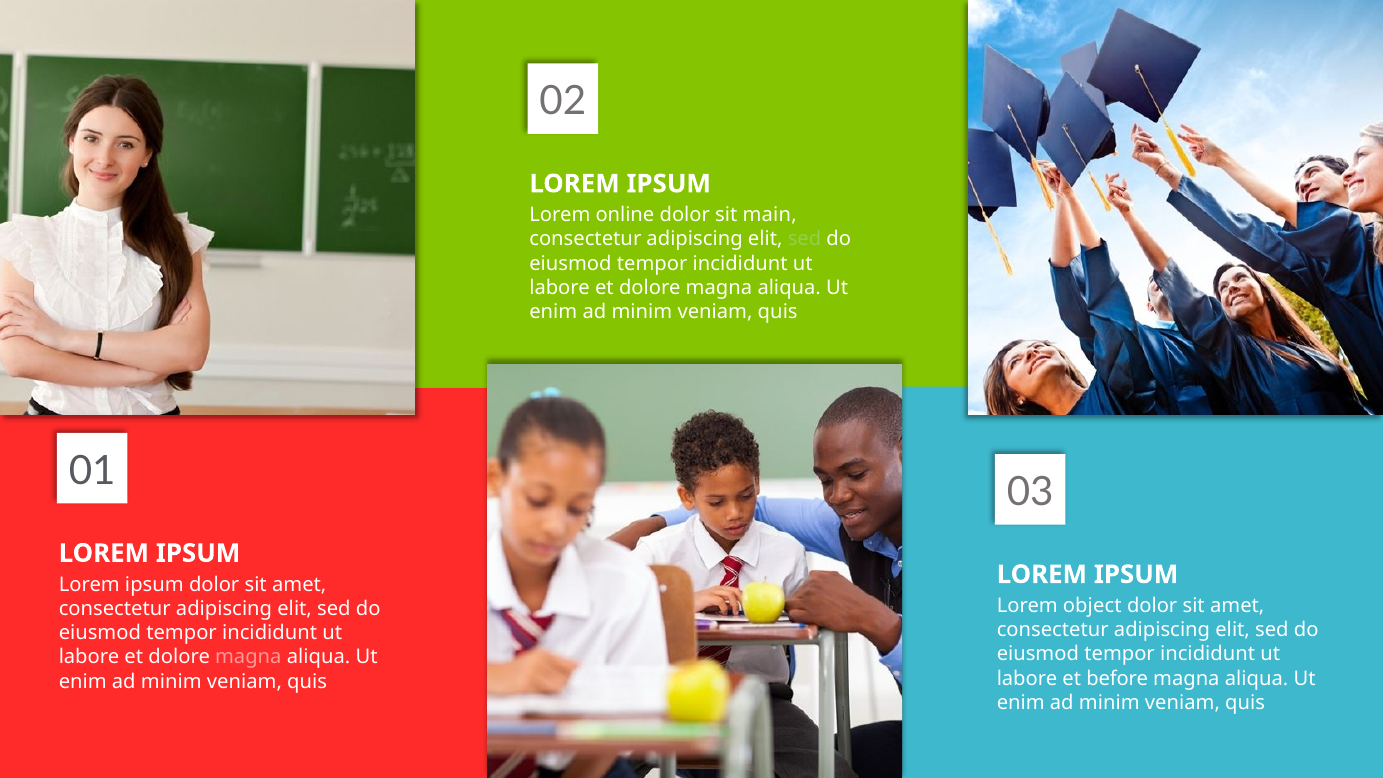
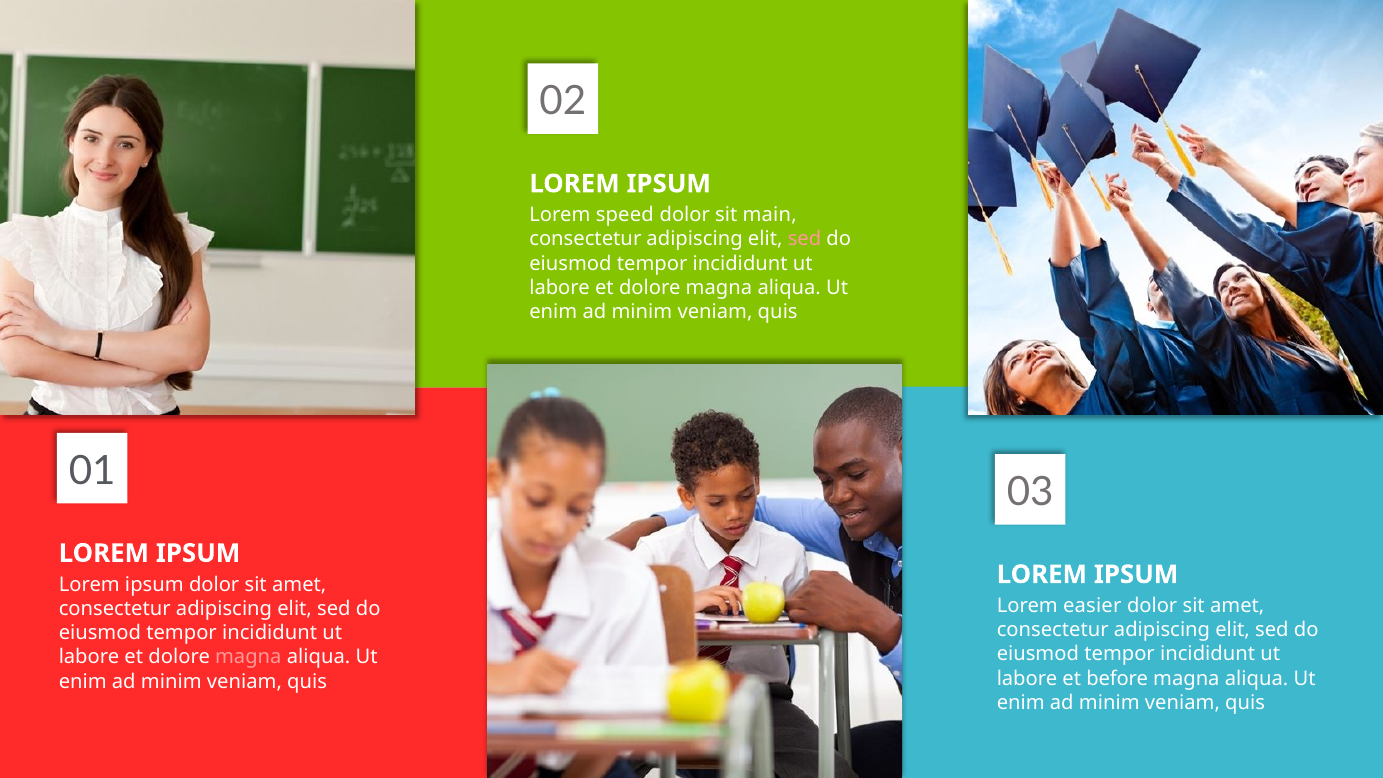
online: online -> speed
sed at (804, 239) colour: light green -> pink
object: object -> easier
